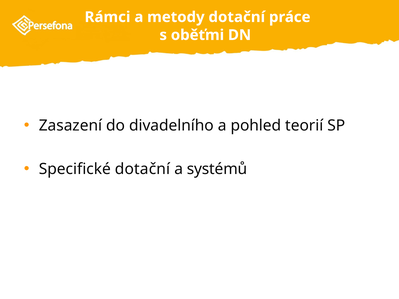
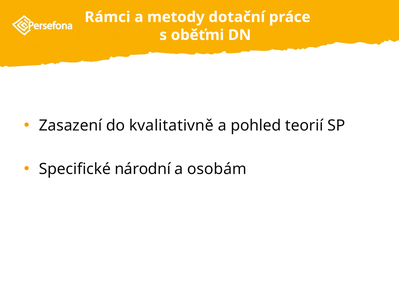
divadelního: divadelního -> kvalitativně
Specifické dotační: dotační -> národní
systémů: systémů -> osobám
